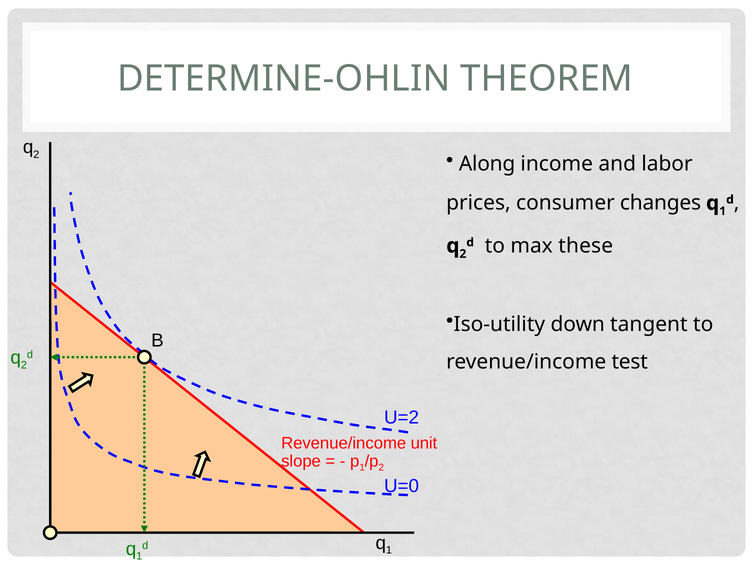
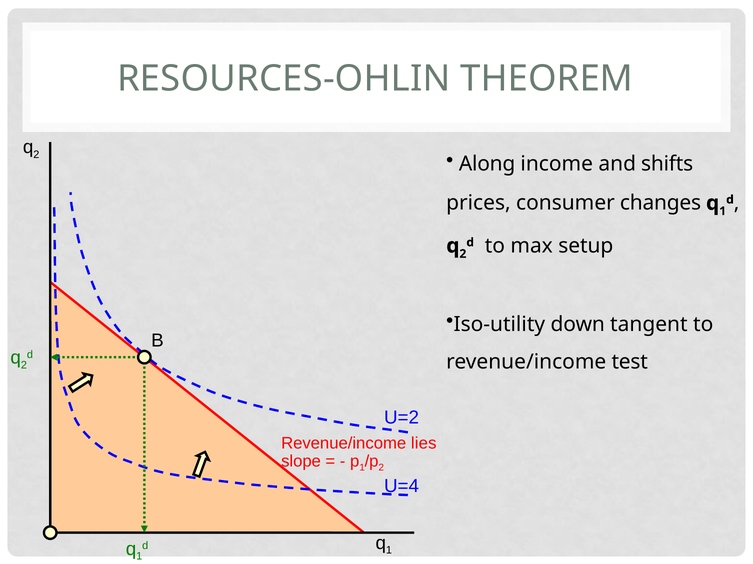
DETERMINE-OHLIN: DETERMINE-OHLIN -> RESOURCES-OHLIN
labor: labor -> shifts
these: these -> setup
unit: unit -> lies
U=0: U=0 -> U=4
